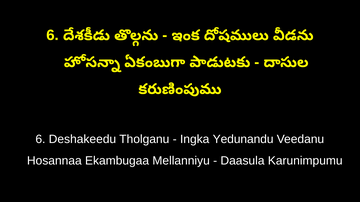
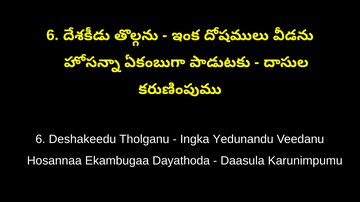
Mellanniyu: Mellanniyu -> Dayathoda
